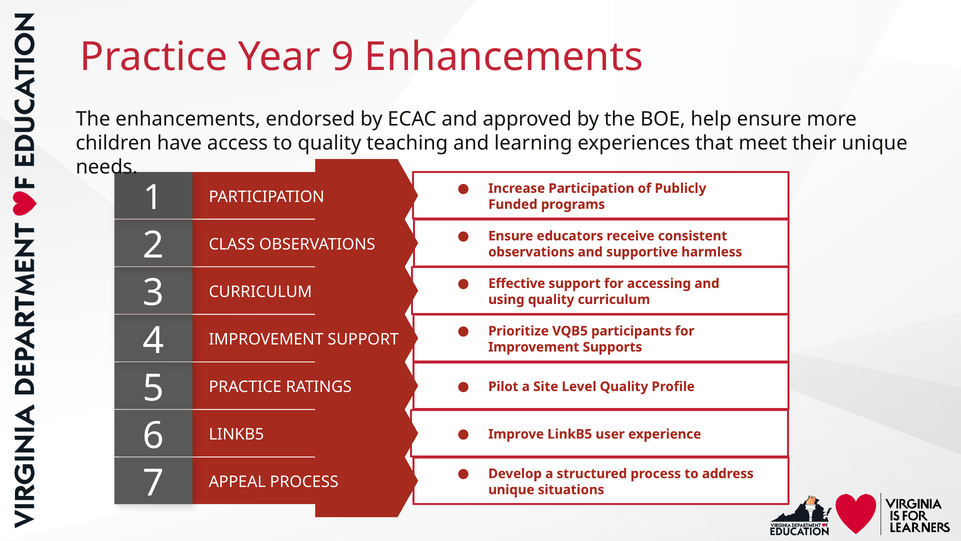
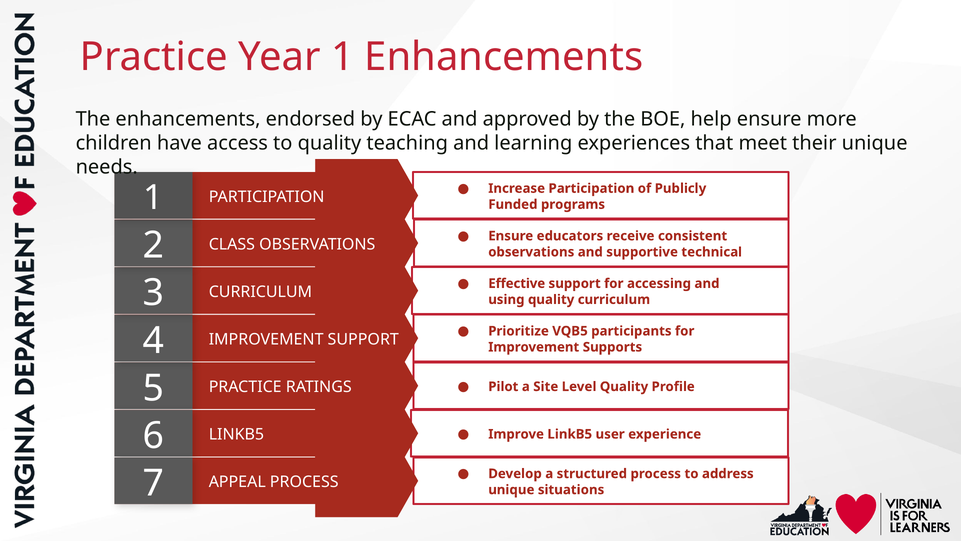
Year 9: 9 -> 1
harmless: harmless -> technical
